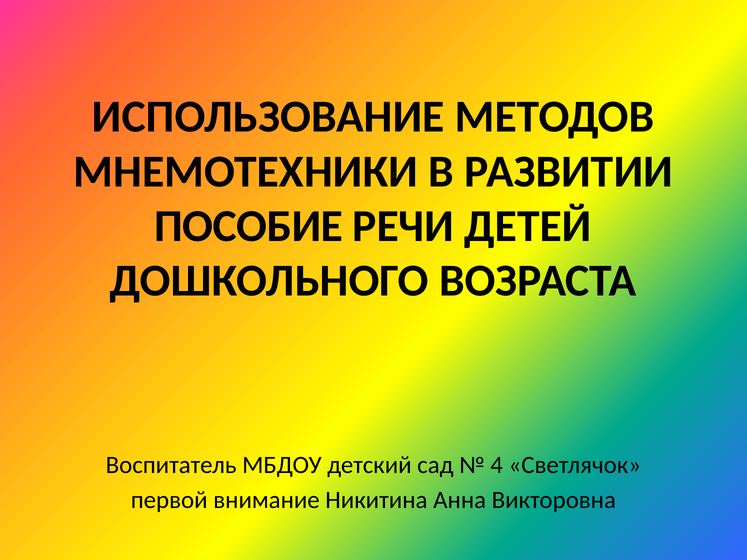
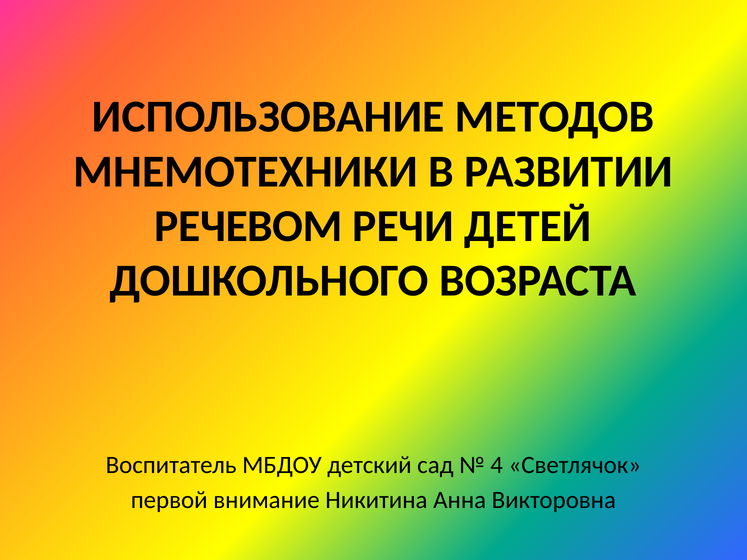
ПОСОБИЕ: ПОСОБИЕ -> РЕЧЕВОМ
